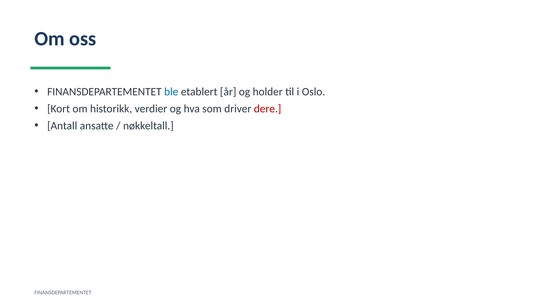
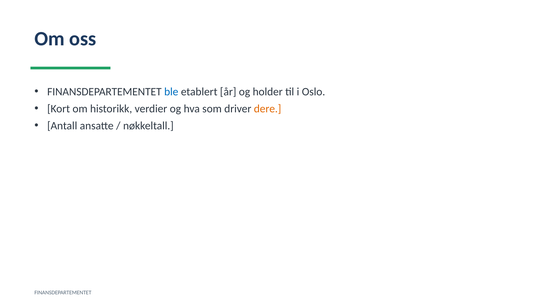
dere colour: red -> orange
